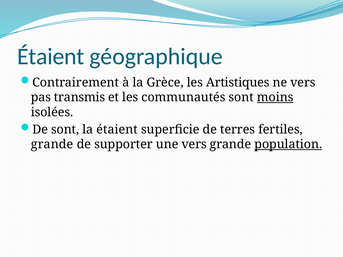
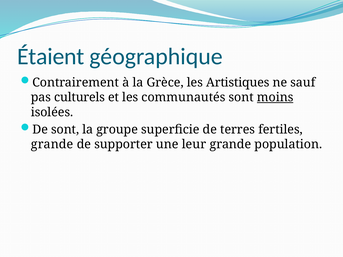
ne vers: vers -> sauf
transmis: transmis -> culturels
la étaient: étaient -> groupe
une vers: vers -> leur
population underline: present -> none
